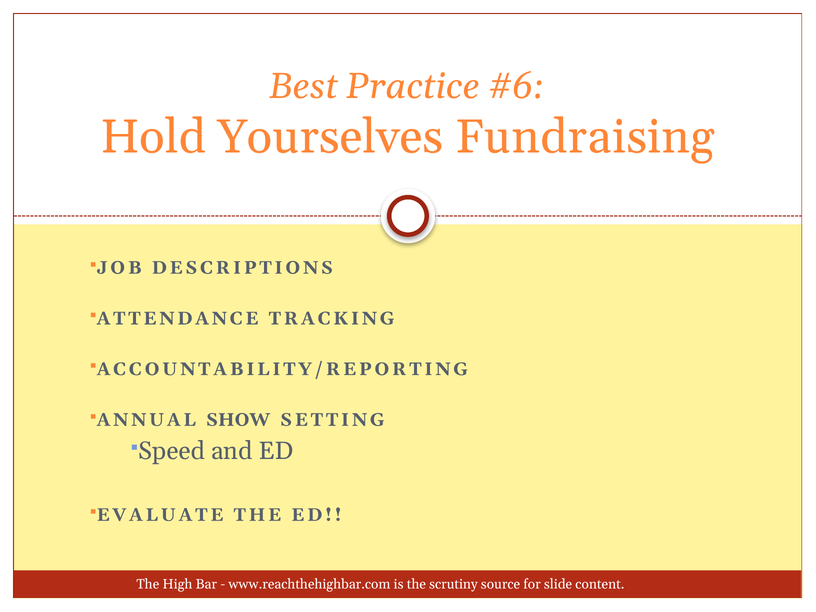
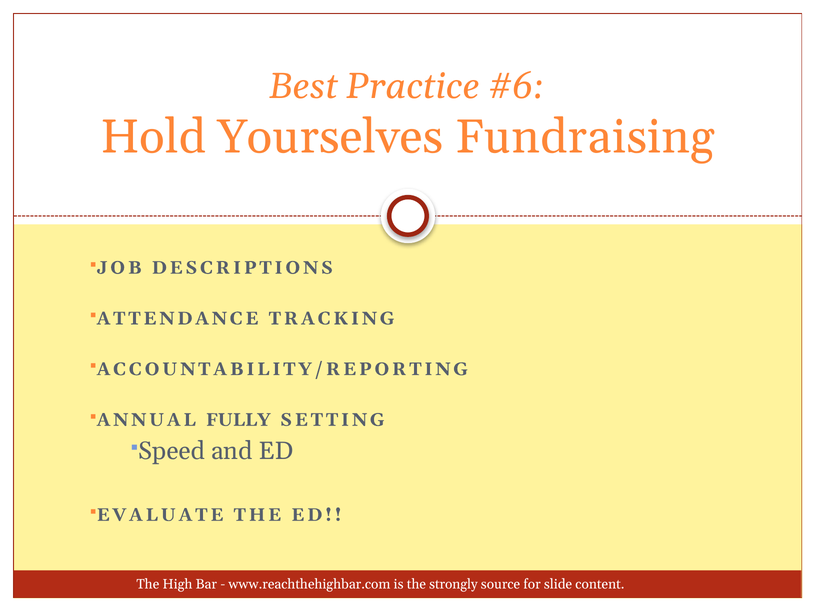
SHOW: SHOW -> FULLY
scrutiny: scrutiny -> strongly
